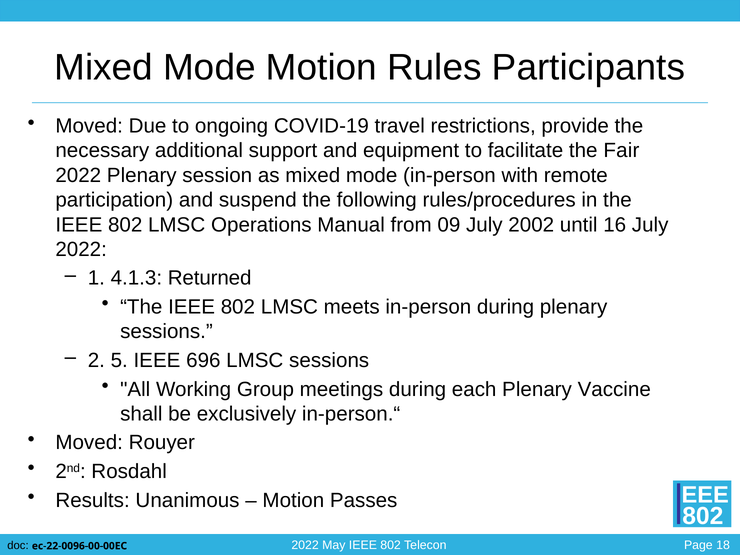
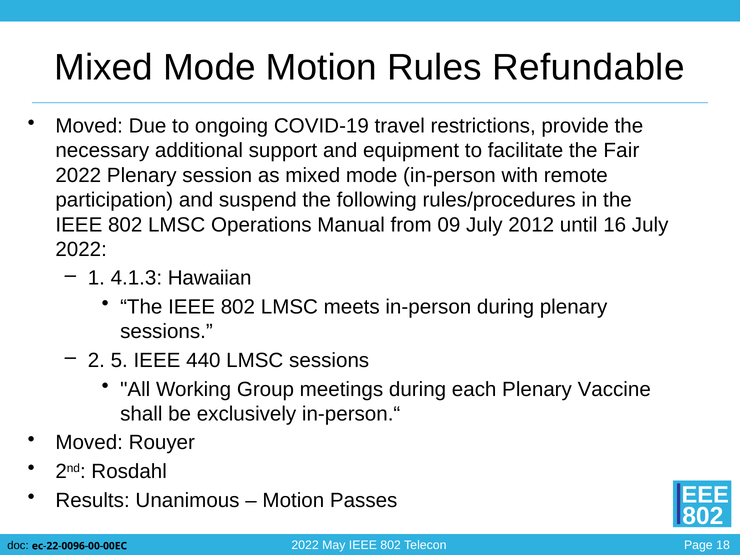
Participants: Participants -> Refundable
2002: 2002 -> 2012
Returned: Returned -> Hawaiian
696: 696 -> 440
